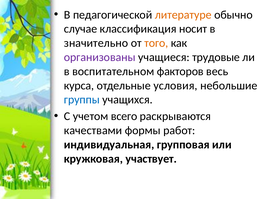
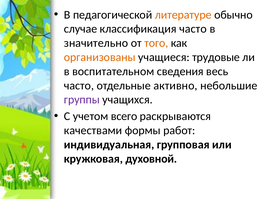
классификация носит: носит -> часто
организованы colour: purple -> orange
факторов: факторов -> сведения
курса at (79, 86): курса -> часто
условия: условия -> активно
группы colour: blue -> purple
участвует: участвует -> духовной
